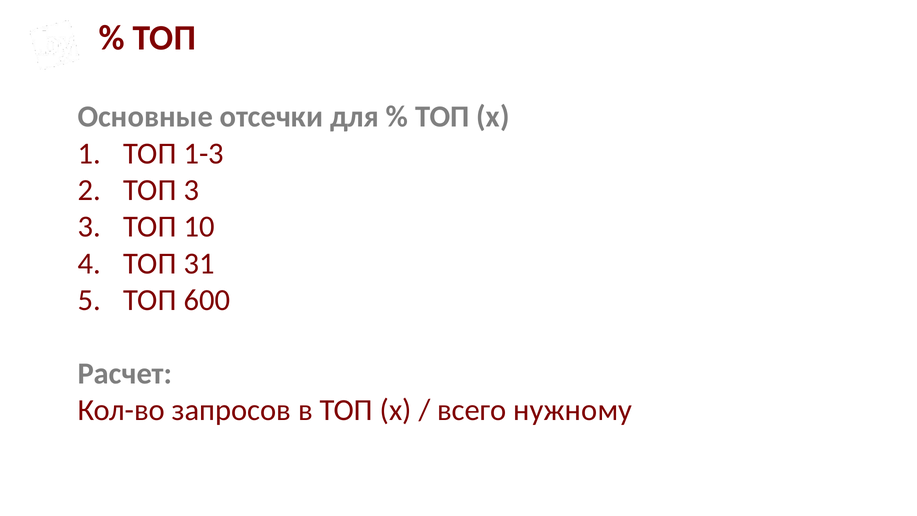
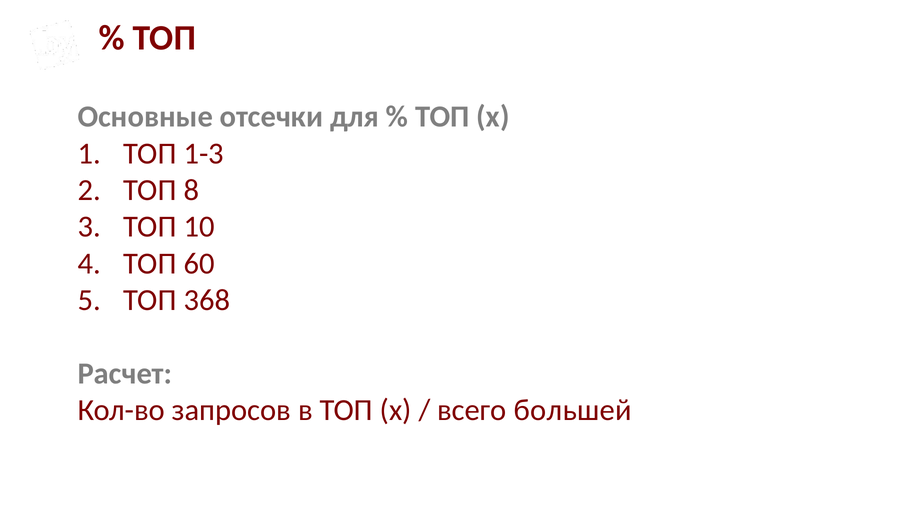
ТОП 3: 3 -> 8
31: 31 -> 60
600: 600 -> 368
нужному: нужному -> большей
